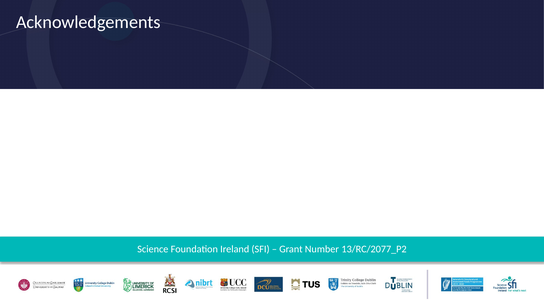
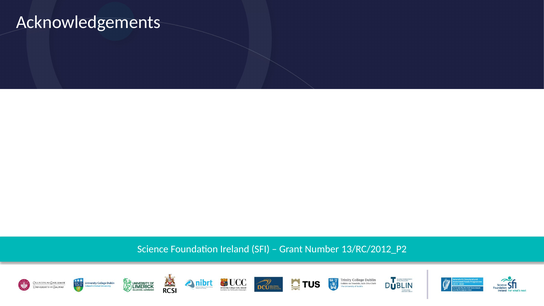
13/RC/2077_P2: 13/RC/2077_P2 -> 13/RC/2012_P2
